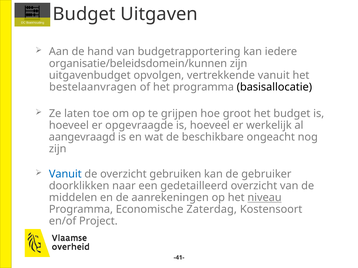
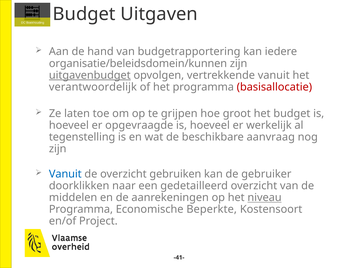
uitgavenbudget underline: none -> present
bestelaanvragen: bestelaanvragen -> verantwoordelijk
basisallocatie colour: black -> red
aangevraagd: aangevraagd -> tegenstelling
ongeacht: ongeacht -> aanvraag
Zaterdag: Zaterdag -> Beperkte
